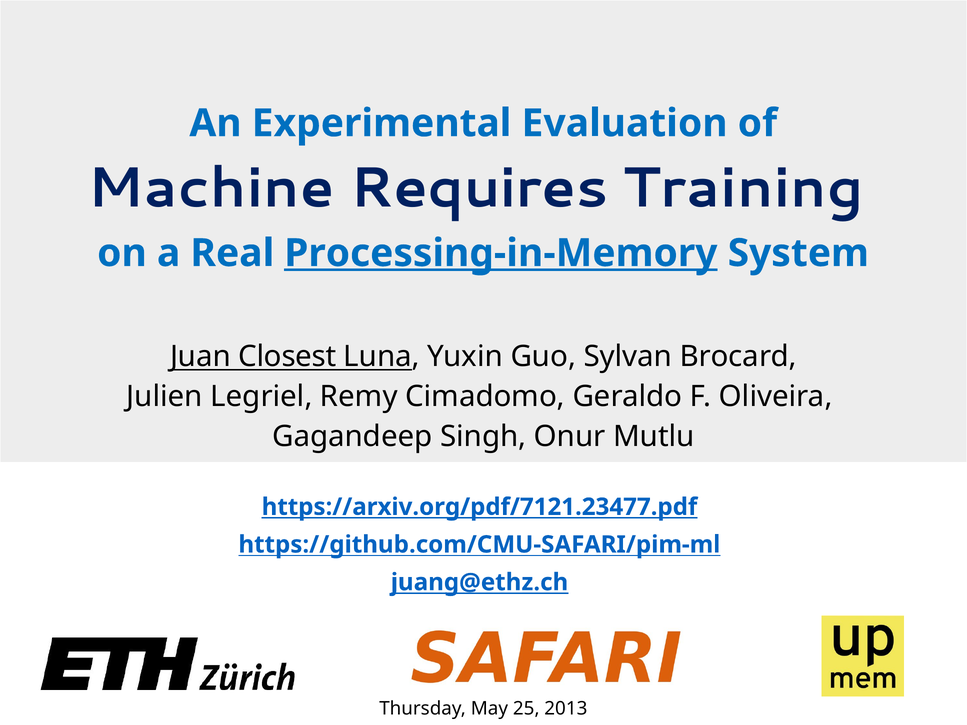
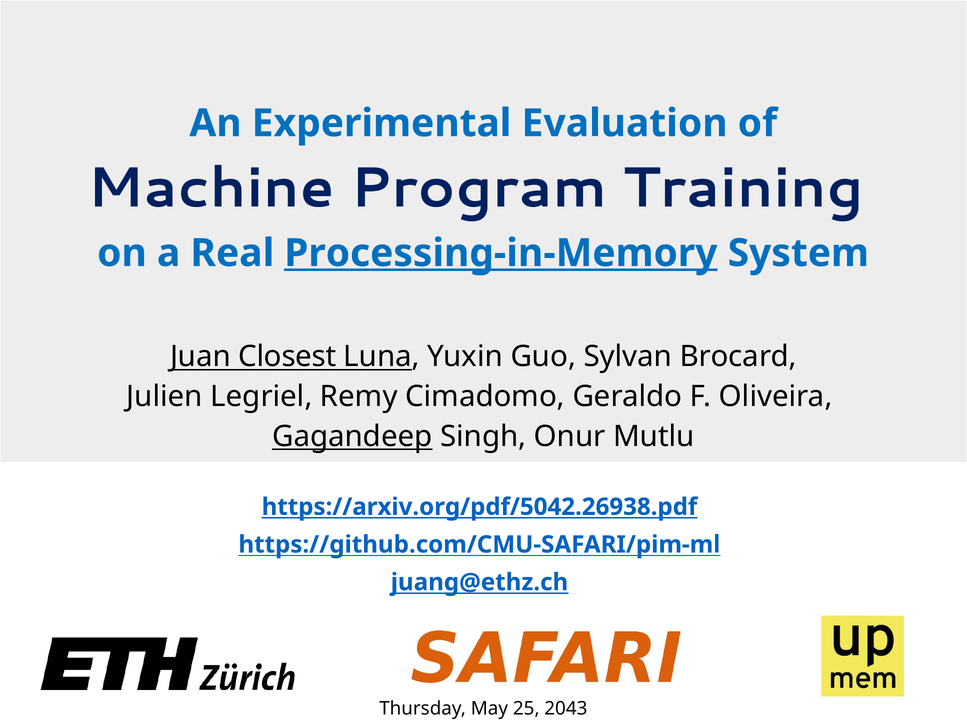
Requires: Requires -> Program
Gagandeep underline: none -> present
https://arxiv.org/pdf/7121.23477.pdf: https://arxiv.org/pdf/7121.23477.pdf -> https://arxiv.org/pdf/5042.26938.pdf
2013: 2013 -> 2043
